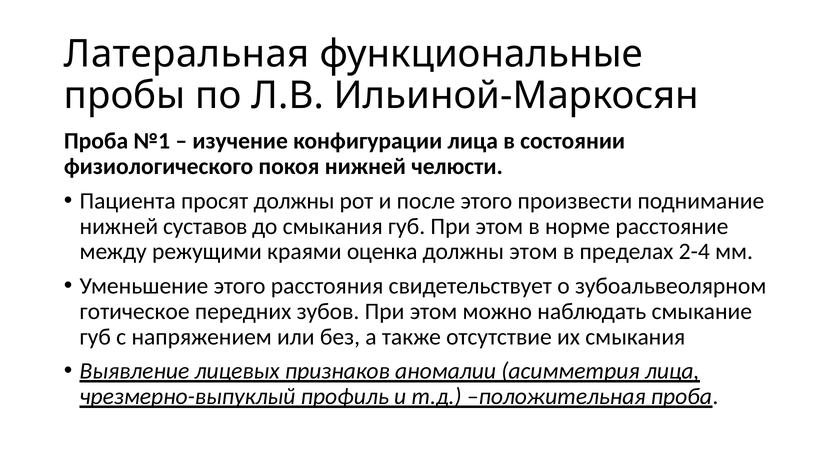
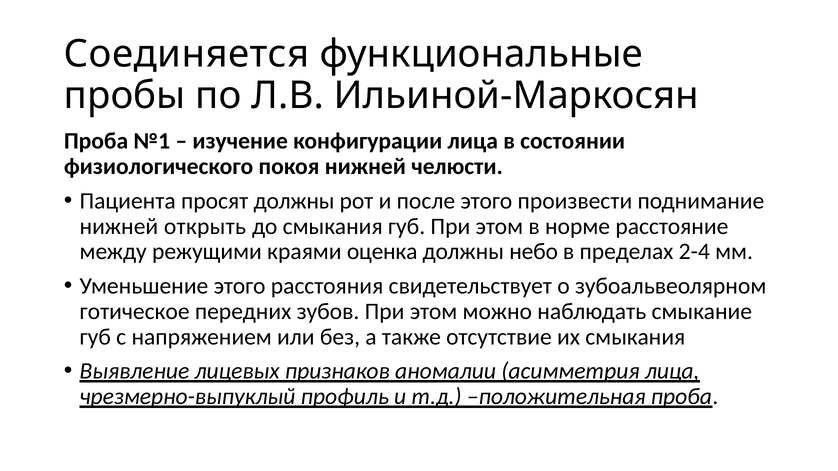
Латеральная: Латеральная -> Соединяется
суставов: суставов -> открыть
должны этом: этом -> небо
